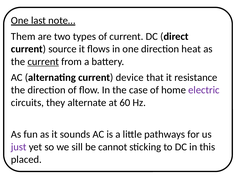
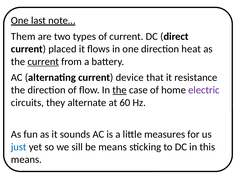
source: source -> placed
the at (120, 90) underline: none -> present
pathways: pathways -> measures
just colour: purple -> blue
be cannot: cannot -> means
placed at (26, 160): placed -> means
